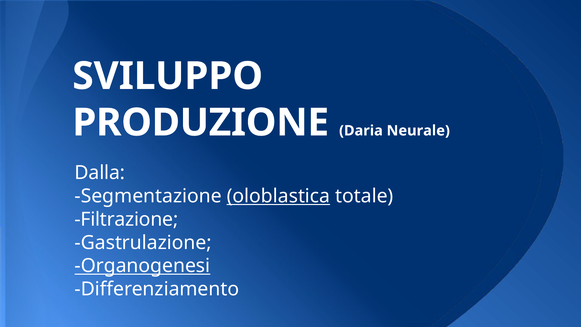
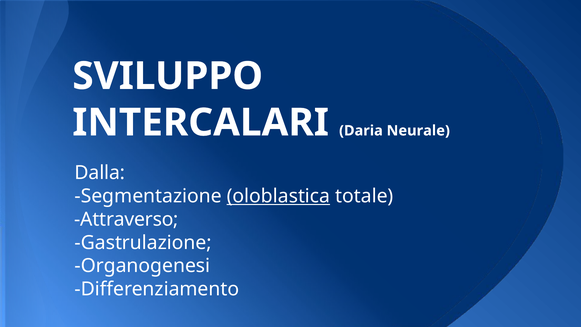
PRODUZIONE: PRODUZIONE -> INTERCALARI
Filtrazione: Filtrazione -> Attraverso
Organogenesi underline: present -> none
